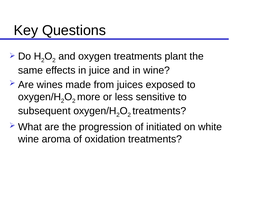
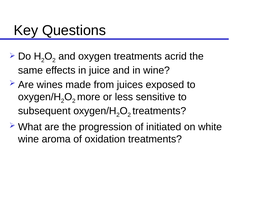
plant: plant -> acrid
